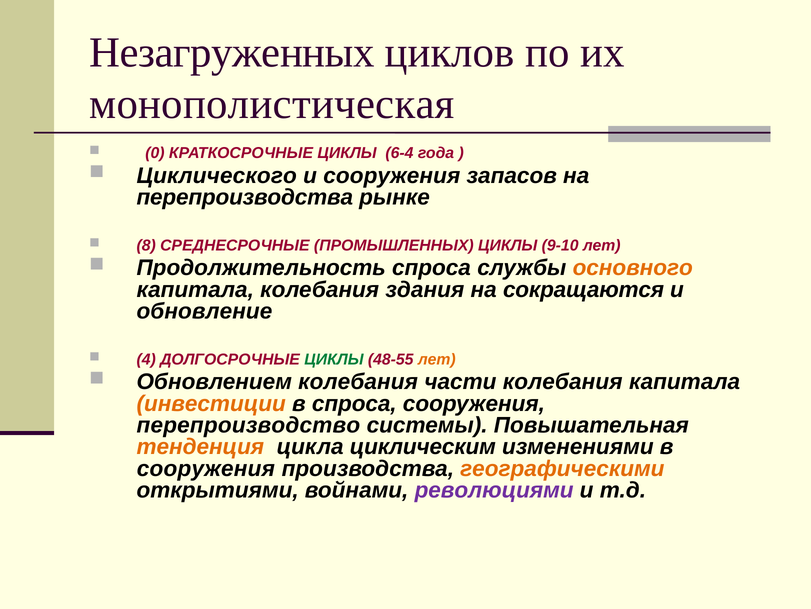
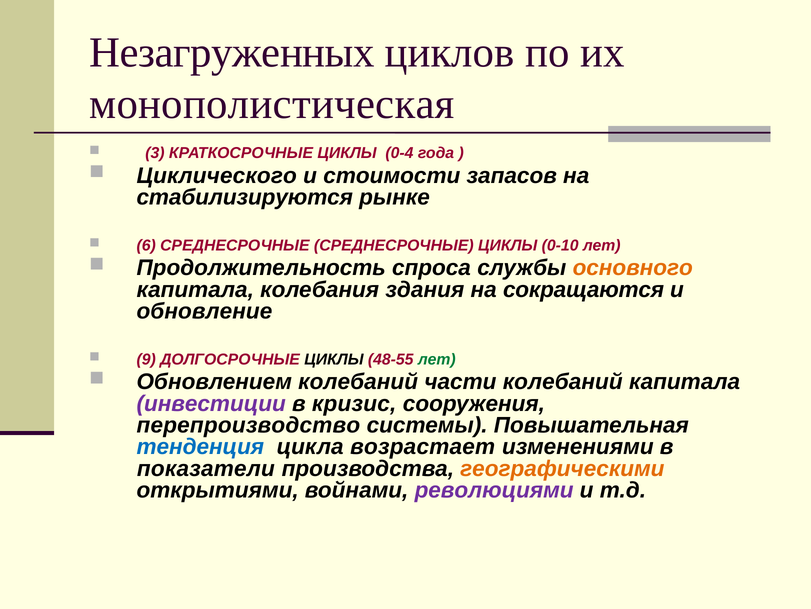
0: 0 -> 3
6-4: 6-4 -> 0-4
и сооружения: сооружения -> стоимости
перепроизводства: перепроизводства -> стабилизируются
8: 8 -> 6
СРЕДНЕСРОЧНЫЕ ПРОМЫШЛЕННЫХ: ПРОМЫШЛЕННЫХ -> СРЕДНЕСРОЧНЫЕ
9-10: 9-10 -> 0-10
4: 4 -> 9
ЦИКЛЫ at (334, 359) colour: green -> black
лет at (437, 359) colour: orange -> green
Обновлением колебания: колебания -> колебаний
части колебания: колебания -> колебаний
инвестиции colour: orange -> purple
в спроса: спроса -> кризис
тенденция colour: orange -> blue
циклическим: циклическим -> возрастает
сооружения at (206, 468): сооружения -> показатели
